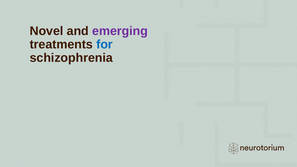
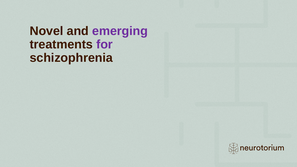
for colour: blue -> purple
